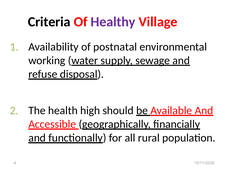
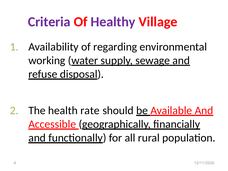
Criteria colour: black -> purple
postnatal: postnatal -> regarding
high: high -> rate
